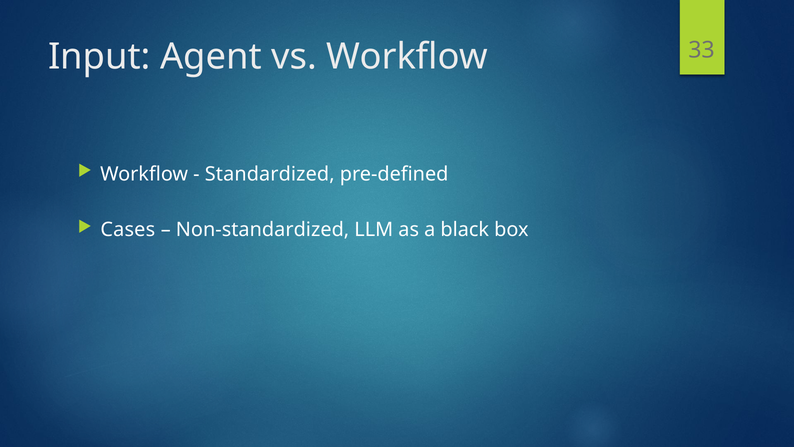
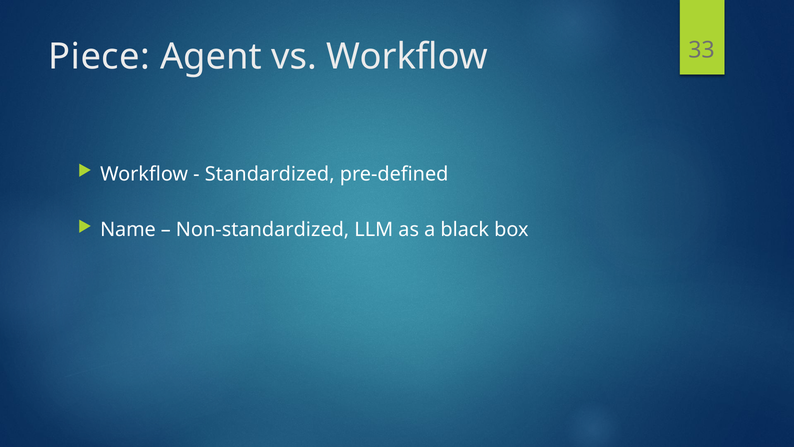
Input: Input -> Piece
Cases: Cases -> Name
